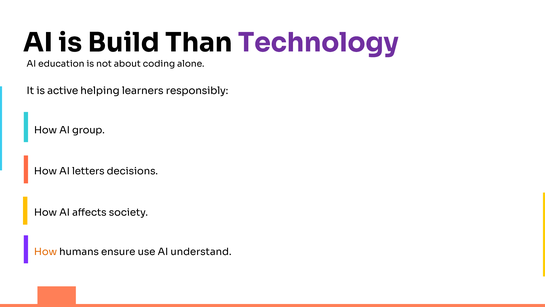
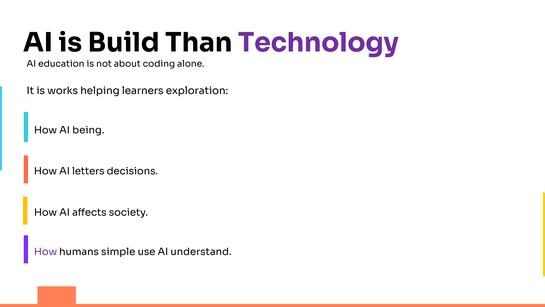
active: active -> works
responsibly: responsibly -> exploration
group: group -> being
How at (46, 251) colour: orange -> purple
ensure: ensure -> simple
